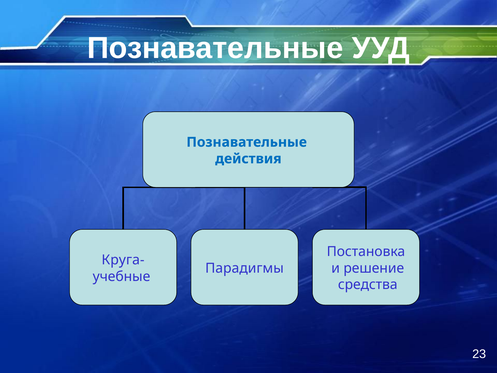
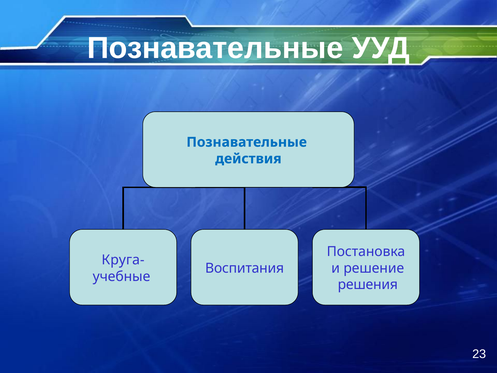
Парадигмы: Парадигмы -> Воспитания
средства: средства -> решения
